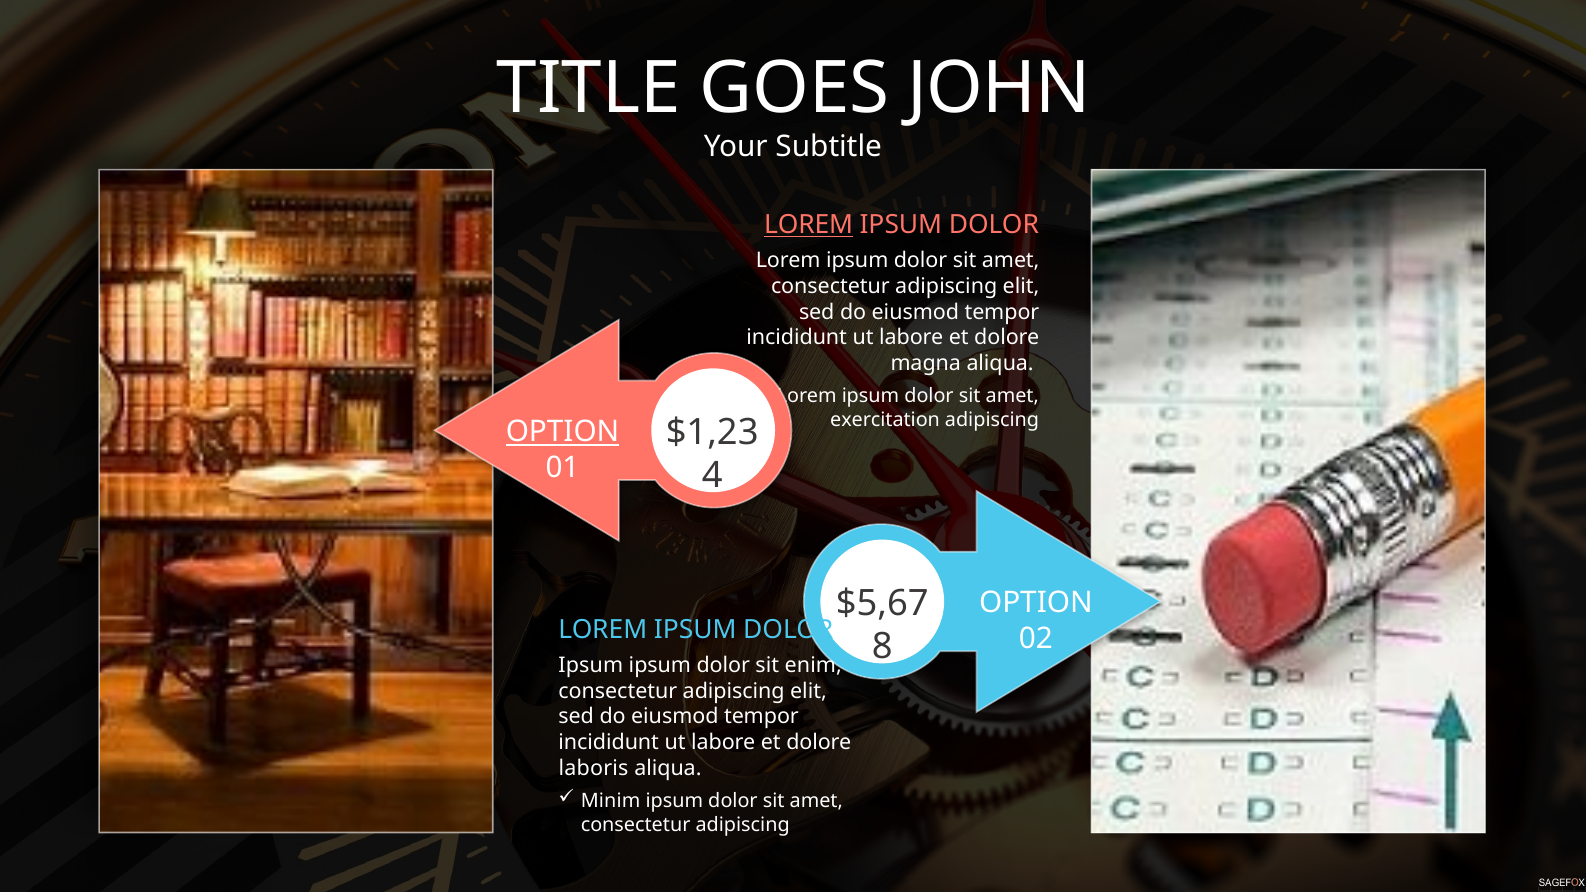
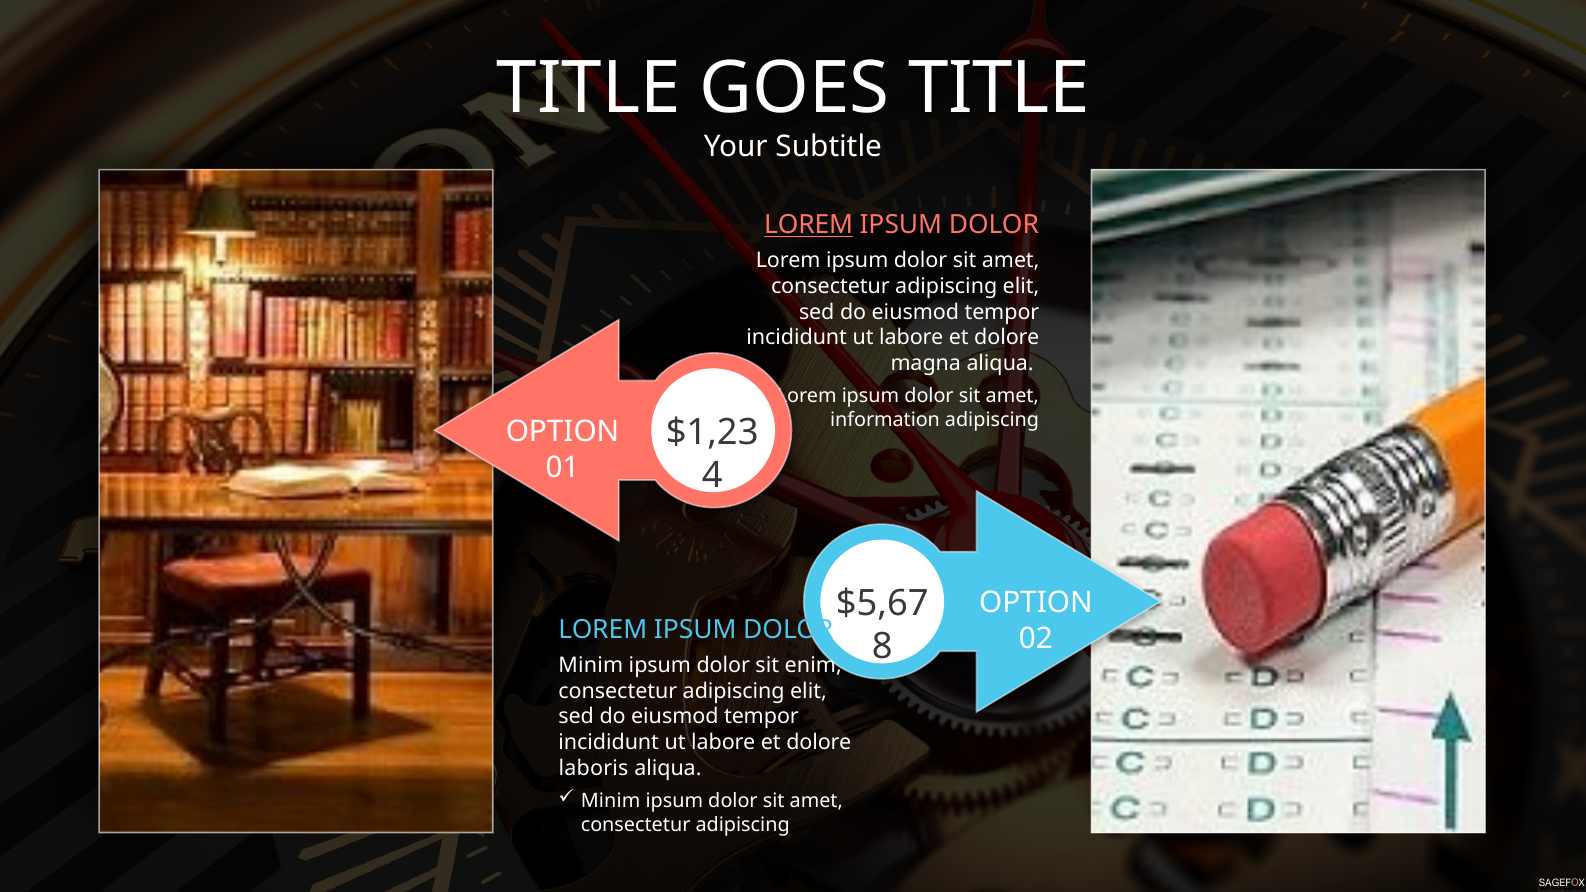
GOES JOHN: JOHN -> TITLE
exercitation: exercitation -> information
OPTION at (563, 432) underline: present -> none
Ipsum at (591, 665): Ipsum -> Minim
